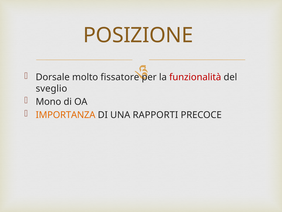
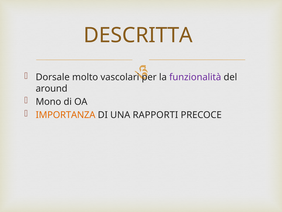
POSIZIONE: POSIZIONE -> DESCRITTA
fissatore: fissatore -> vascolari
funzionalità colour: red -> purple
sveglio: sveglio -> around
